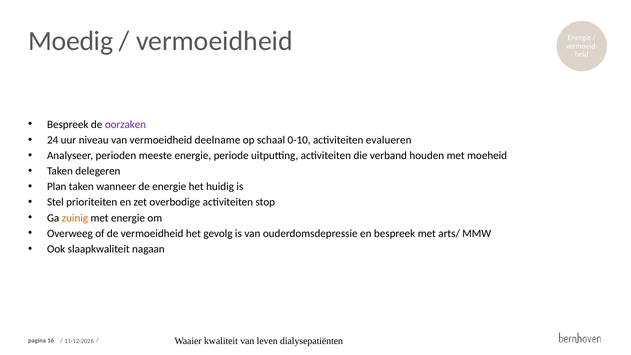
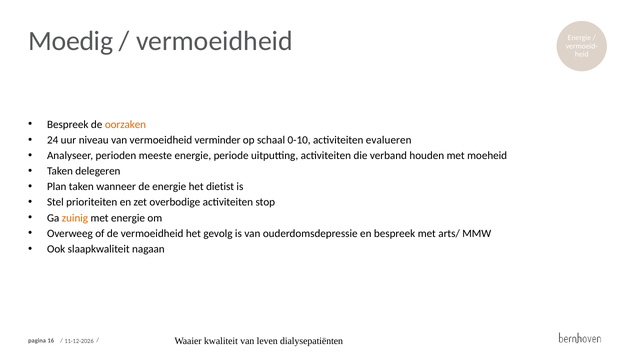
oorzaken colour: purple -> orange
deelname: deelname -> verminder
huidig: huidig -> dietist
